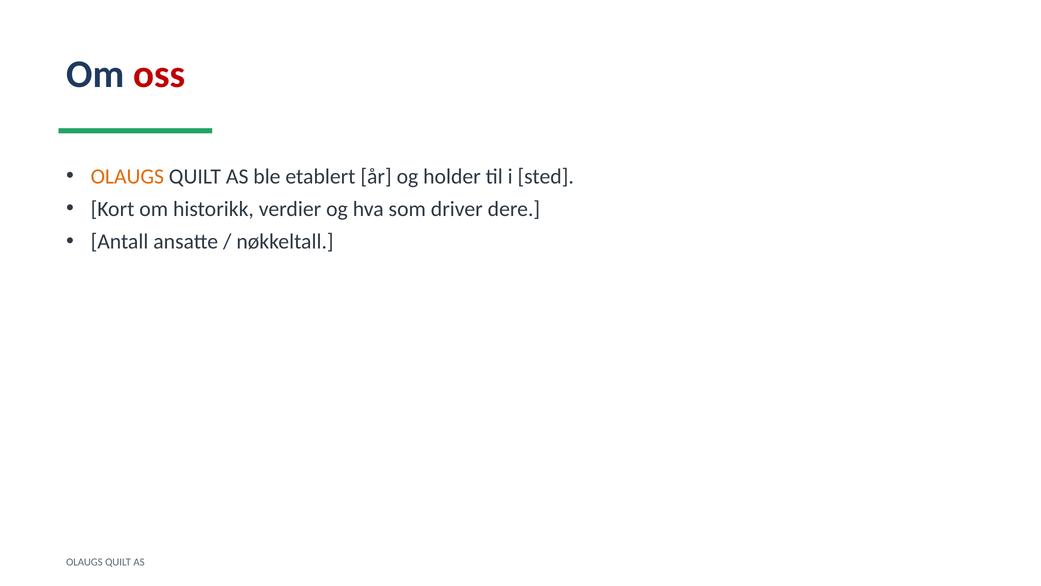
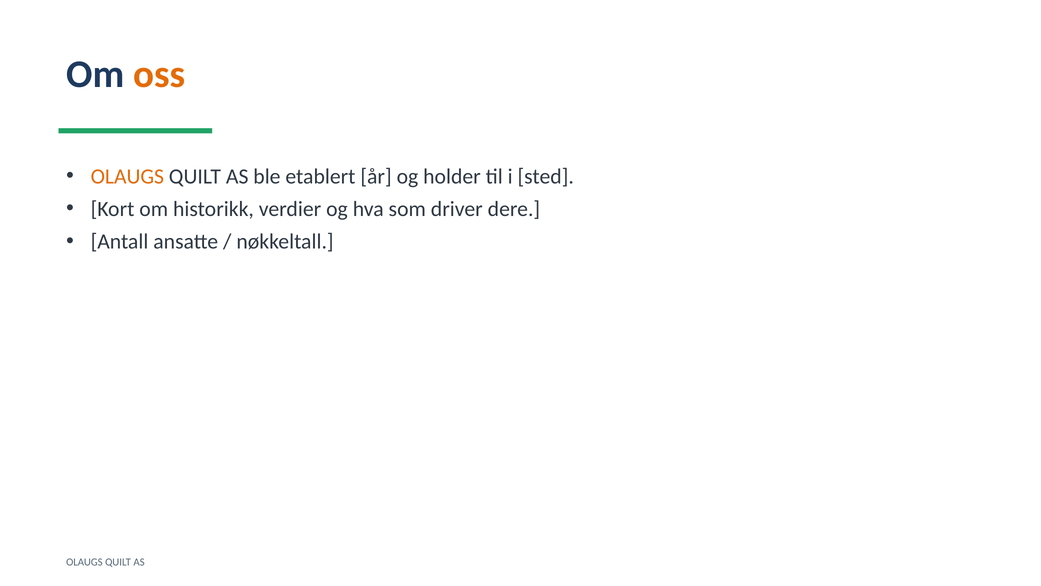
oss colour: red -> orange
